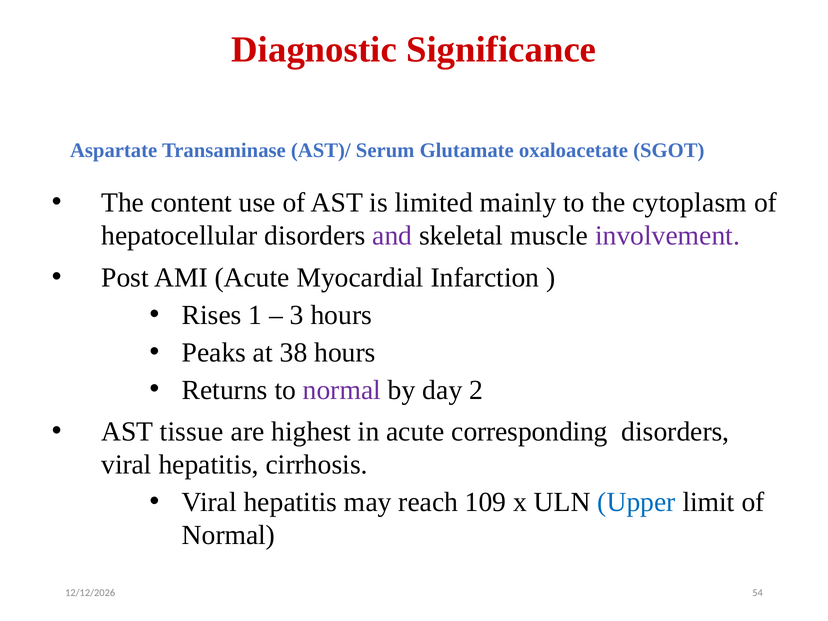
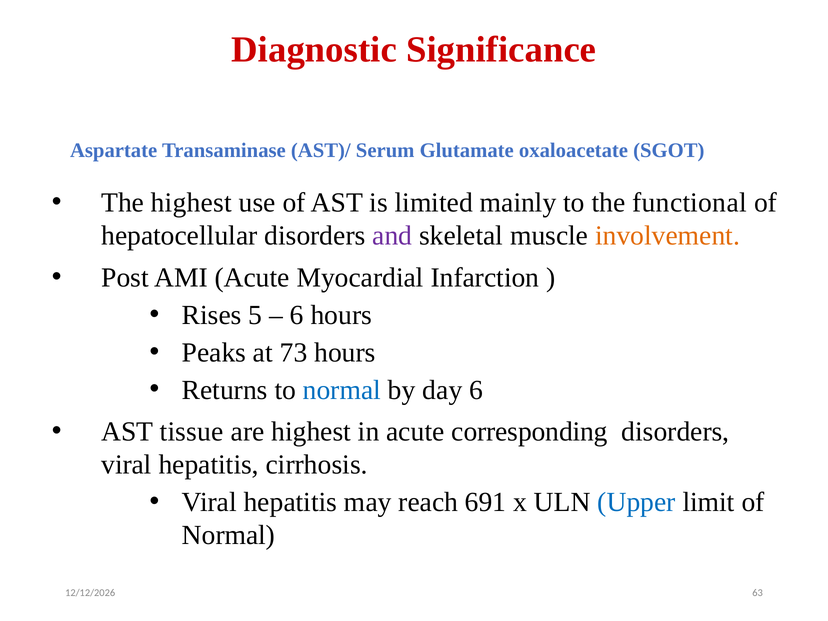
The content: content -> highest
cytoplasm: cytoplasm -> functional
involvement colour: purple -> orange
1: 1 -> 5
3 at (297, 315): 3 -> 6
38: 38 -> 73
normal at (342, 390) colour: purple -> blue
day 2: 2 -> 6
109: 109 -> 691
54: 54 -> 63
